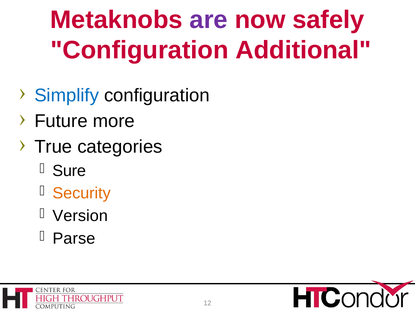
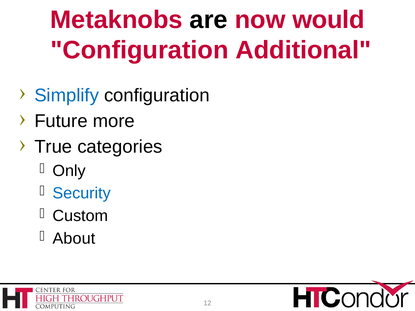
are colour: purple -> black
safely: safely -> would
Sure: Sure -> Only
Security colour: orange -> blue
Version: Version -> Custom
Parse: Parse -> About
